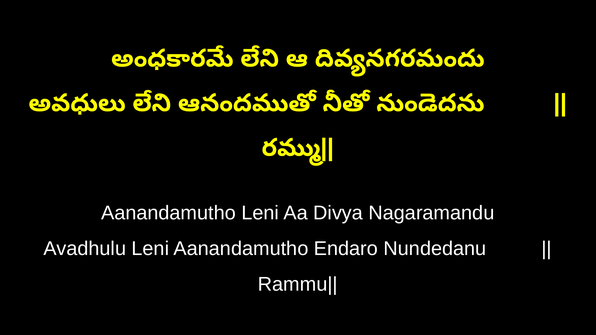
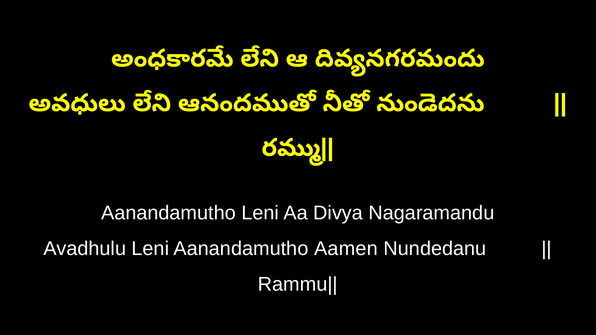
Endaro: Endaro -> Aamen
